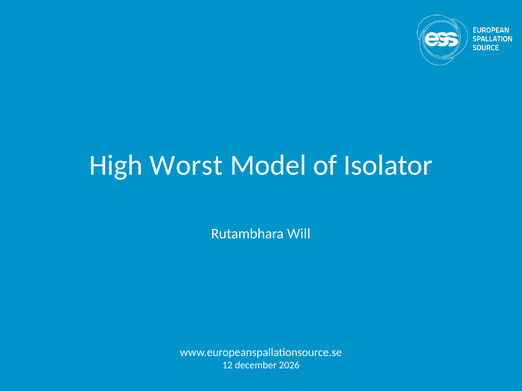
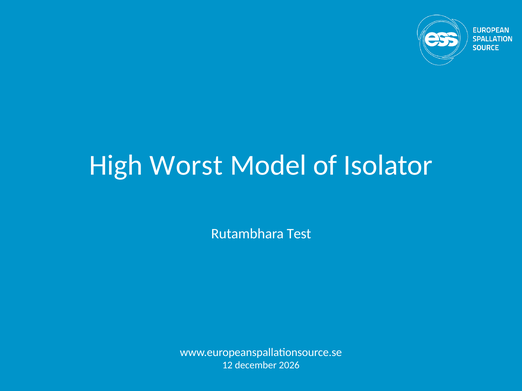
Will: Will -> Test
